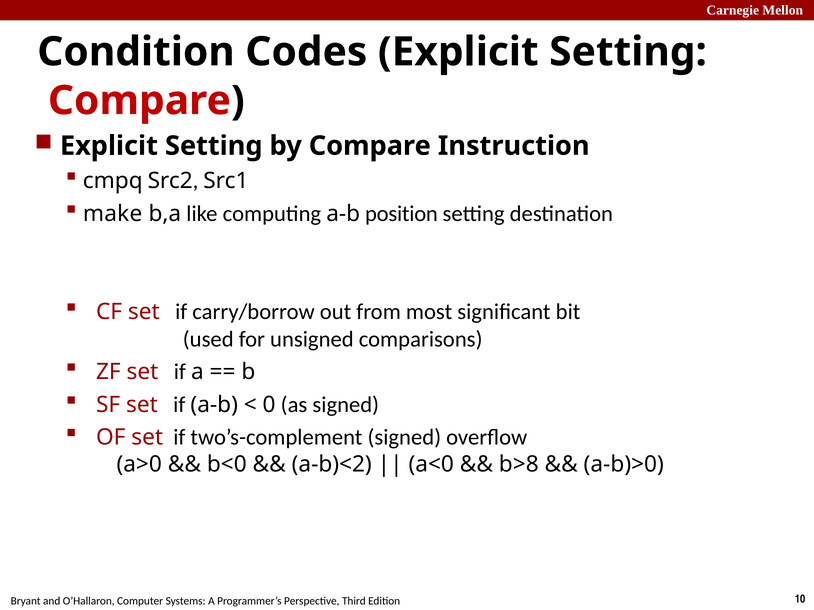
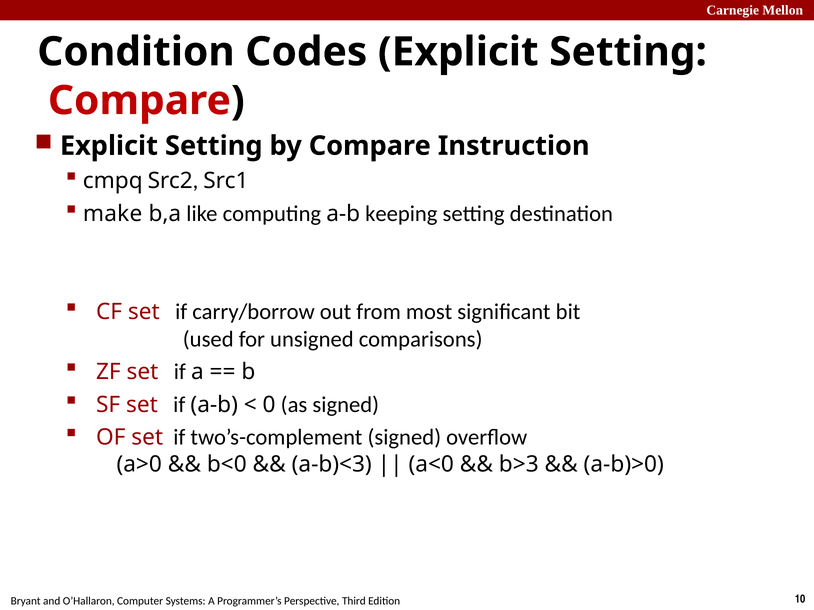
position: position -> keeping
a-b)<2: a-b)<2 -> a-b)<3
b>8: b>8 -> b>3
